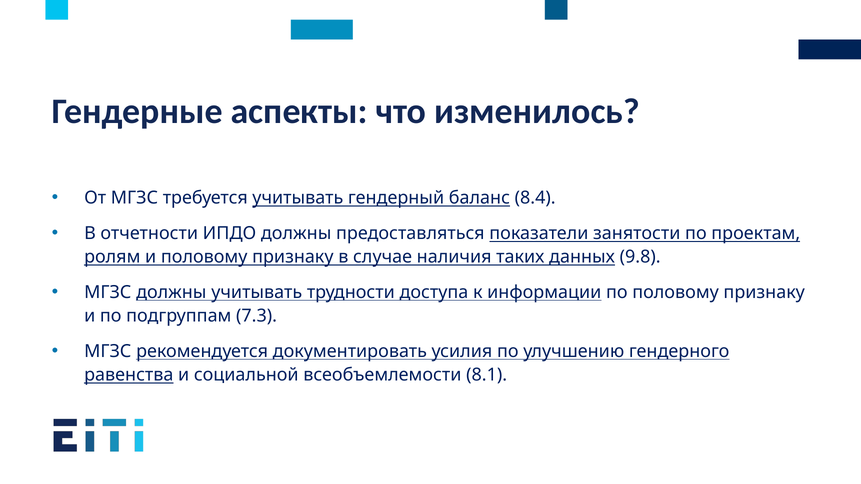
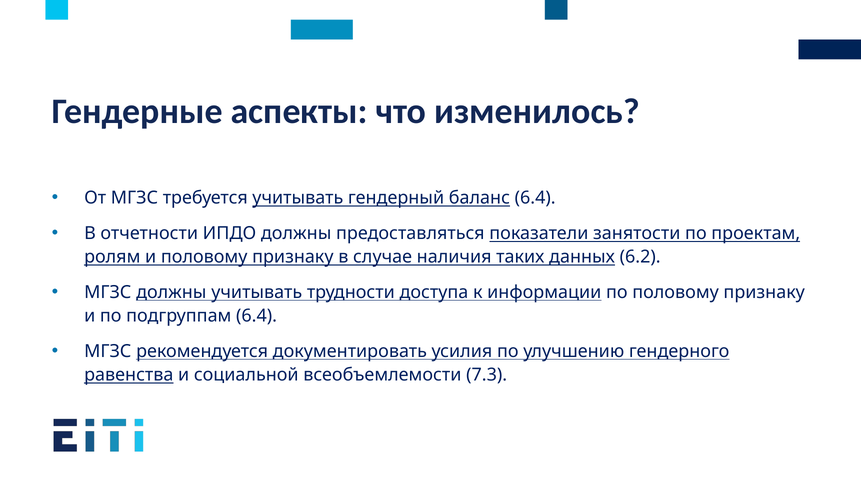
баланс 8.4: 8.4 -> 6.4
9.8: 9.8 -> 6.2
подгруппам 7.3: 7.3 -> 6.4
8.1: 8.1 -> 7.3
